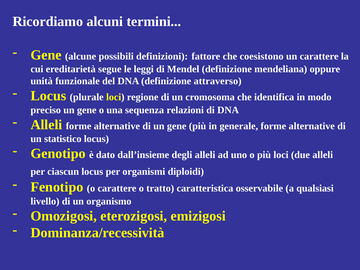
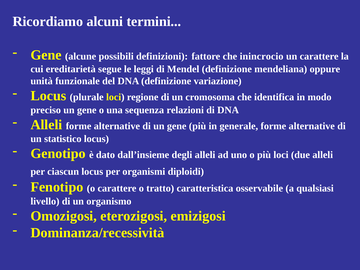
coesistono: coesistono -> inincrocio
attraverso: attraverso -> variazione
